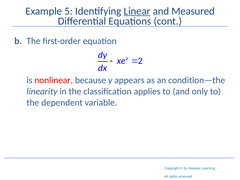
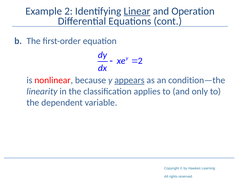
Example 5: 5 -> 2
Measured: Measured -> Operation
appears underline: none -> present
